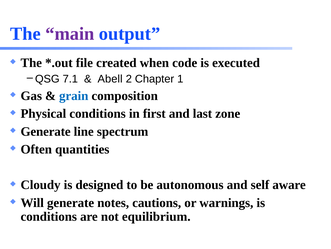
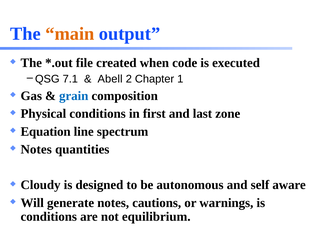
main colour: purple -> orange
Generate at (46, 131): Generate -> Equation
Often at (36, 149): Often -> Notes
